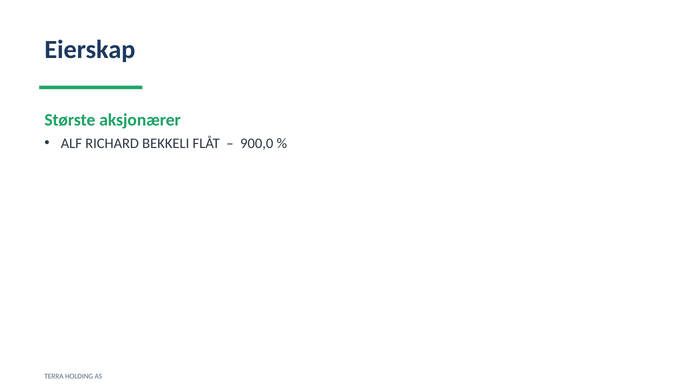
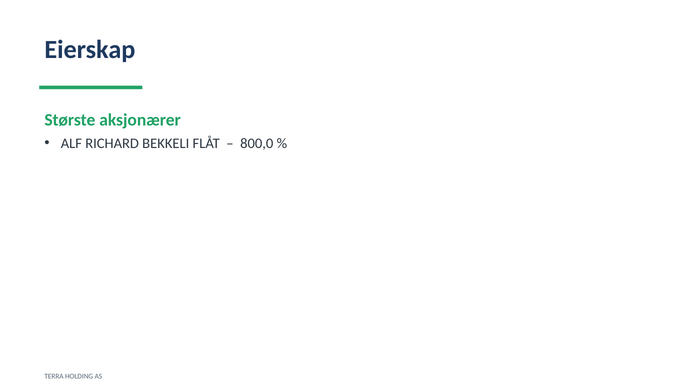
900,0: 900,0 -> 800,0
